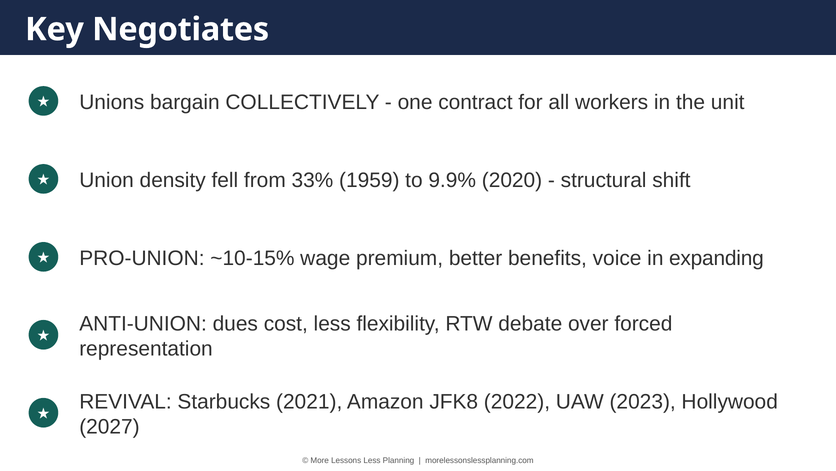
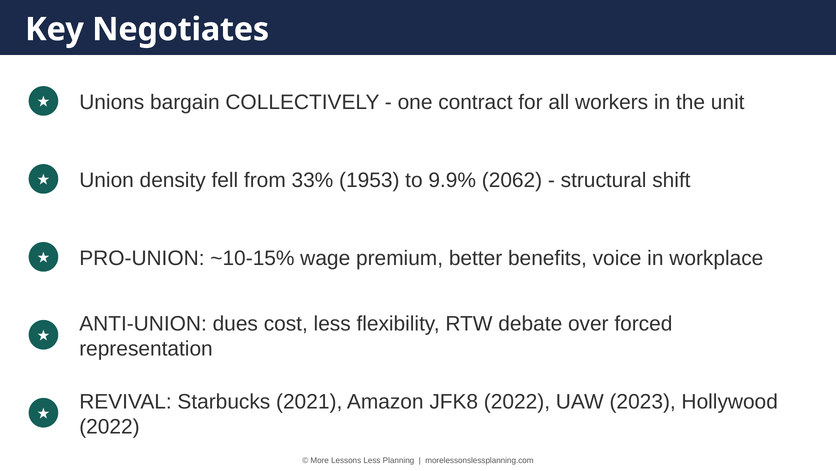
1959: 1959 -> 1953
2020: 2020 -> 2062
expanding: expanding -> workplace
2027 at (109, 426): 2027 -> 2022
